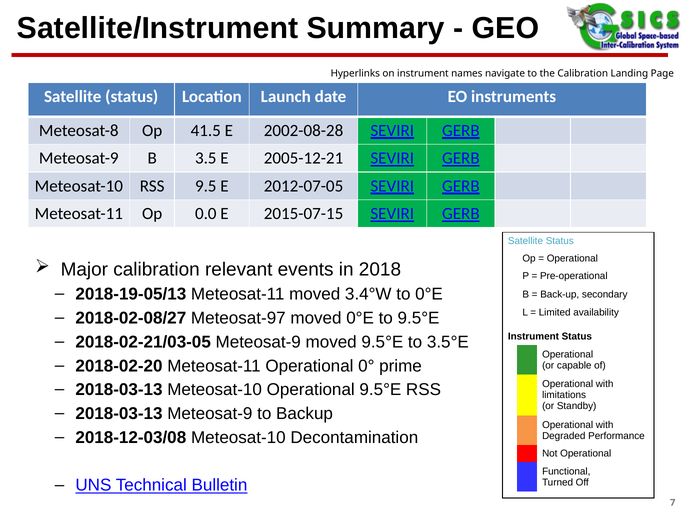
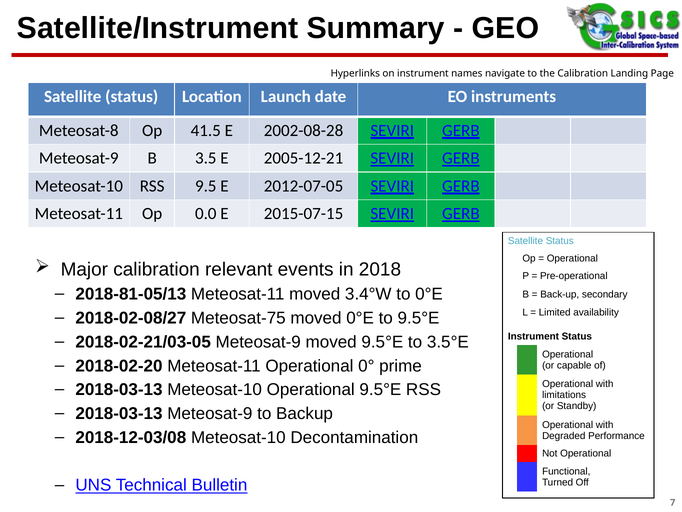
2018-19-05/13: 2018-19-05/13 -> 2018-81-05/13
Meteosat-97: Meteosat-97 -> Meteosat-75
